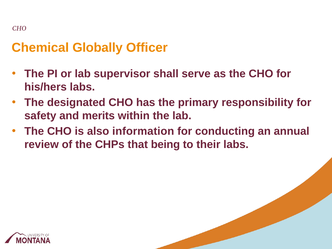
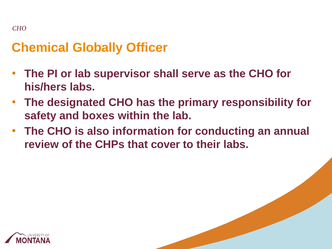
merits: merits -> boxes
being: being -> cover
